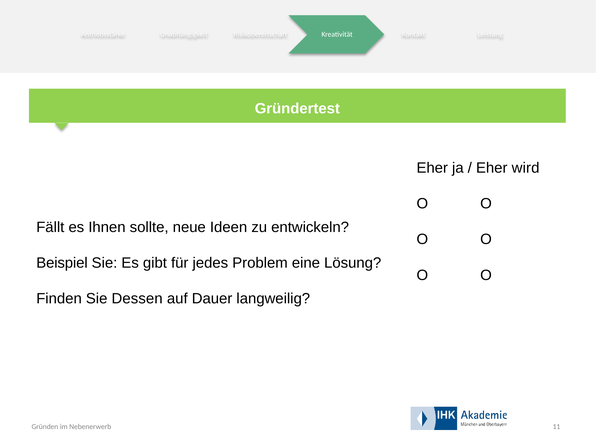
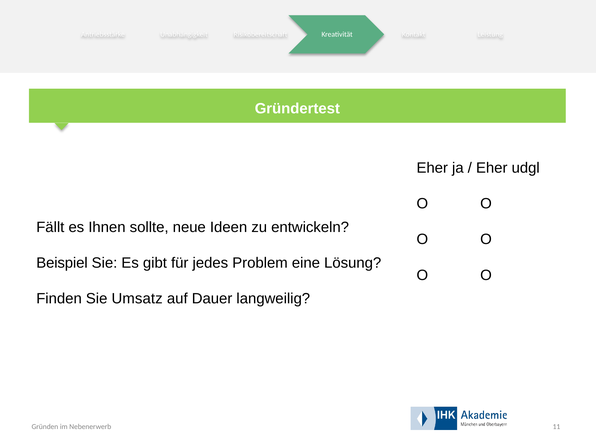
wird: wird -> udgl
Dessen: Dessen -> Umsatz
